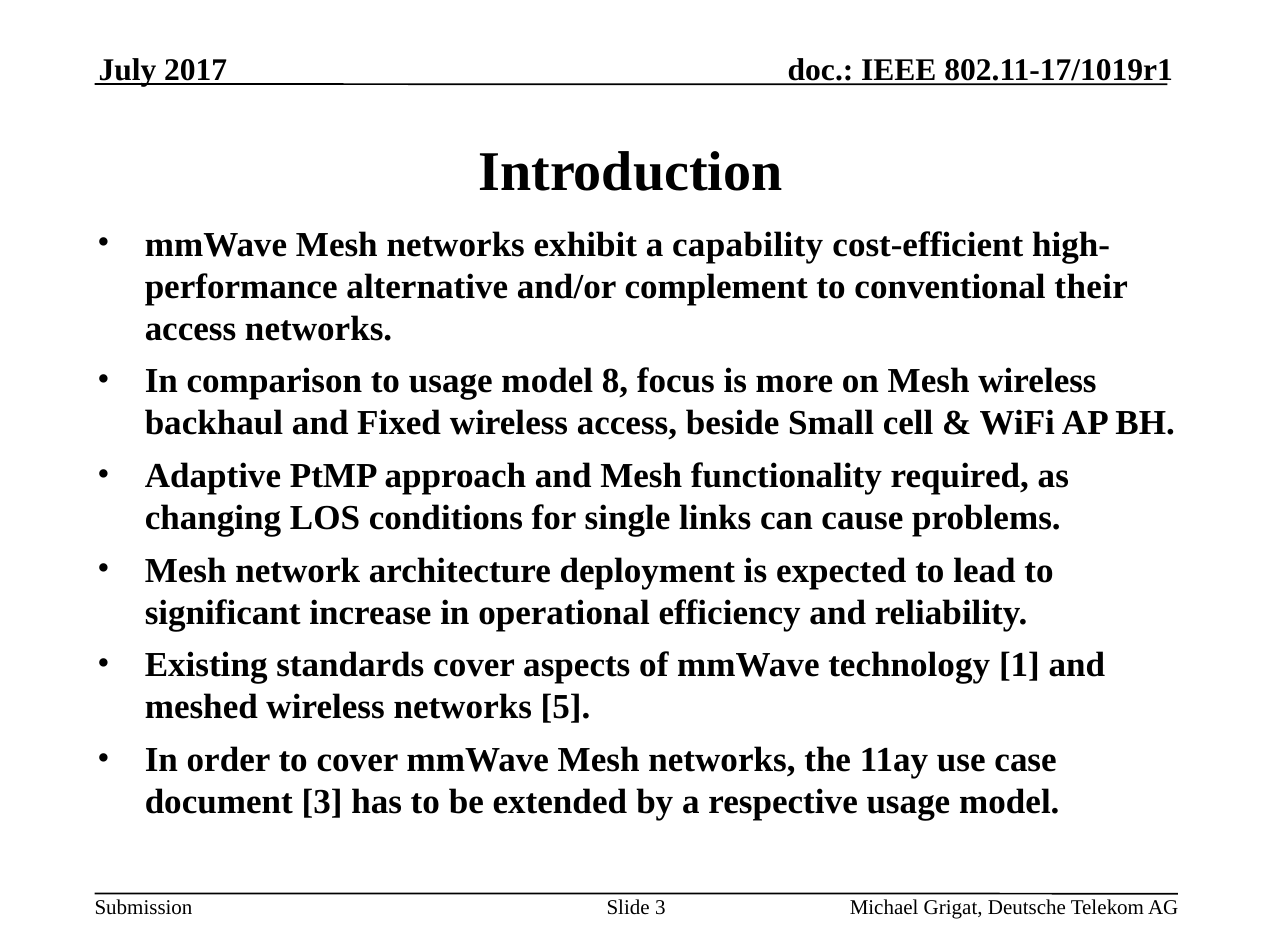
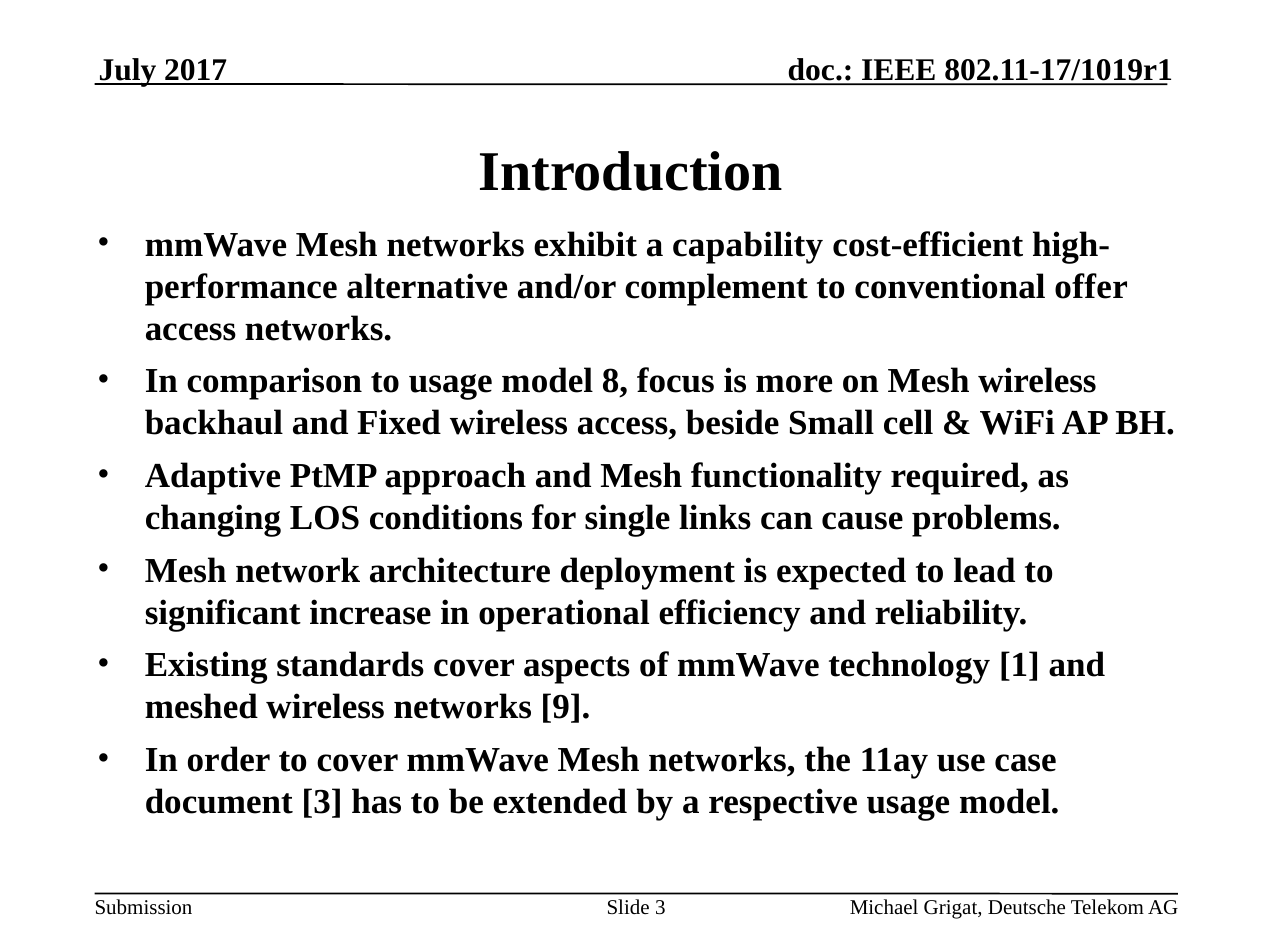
their: their -> offer
5: 5 -> 9
